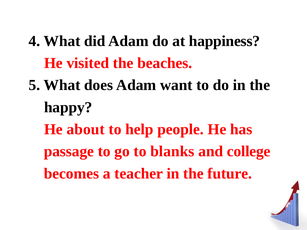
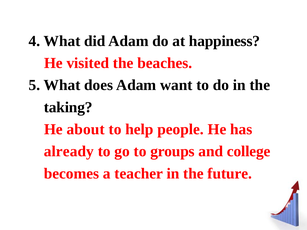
happy: happy -> taking
passage: passage -> already
blanks: blanks -> groups
